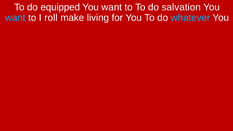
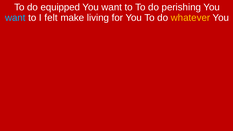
salvation: salvation -> perishing
roll: roll -> felt
whatever colour: light blue -> yellow
